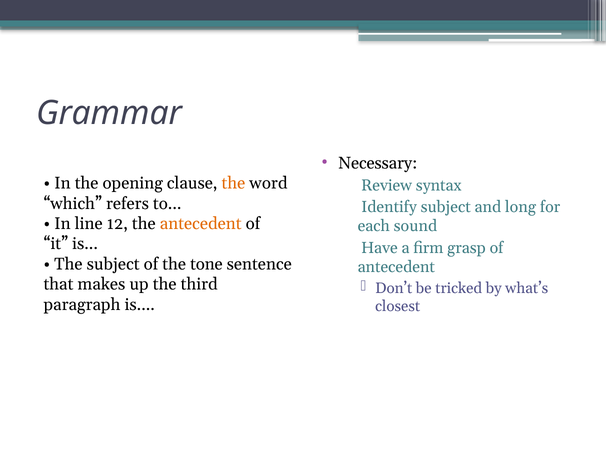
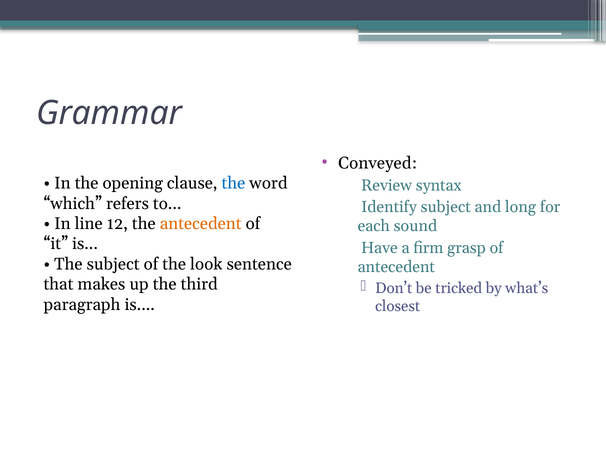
Necessary: Necessary -> Conveyed
the at (233, 184) colour: orange -> blue
tone: tone -> look
